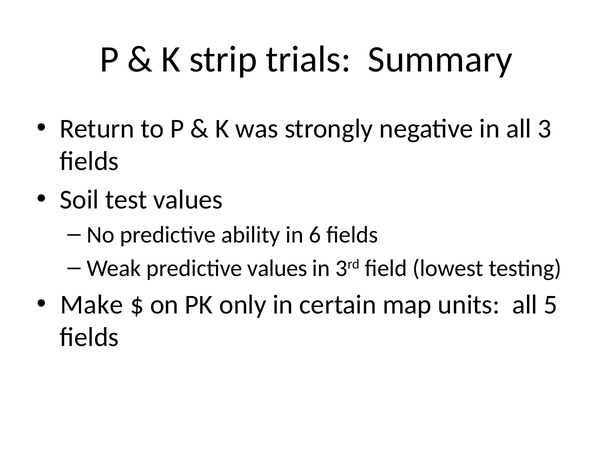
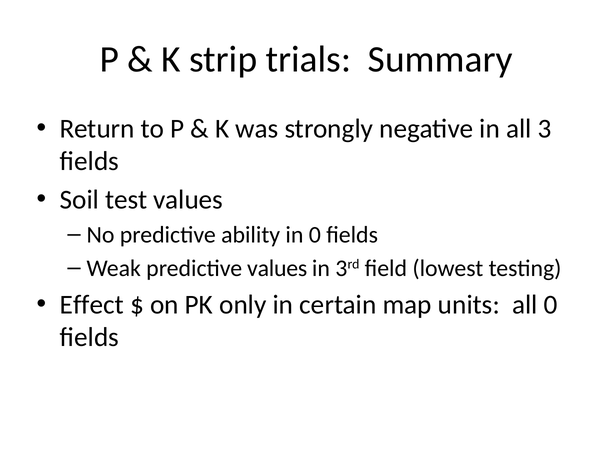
in 6: 6 -> 0
Make: Make -> Effect
all 5: 5 -> 0
